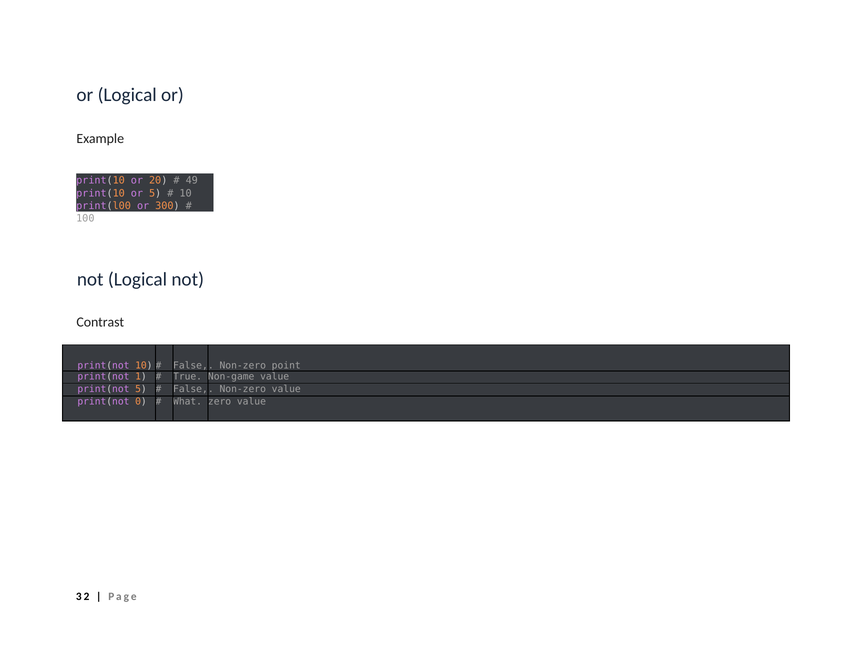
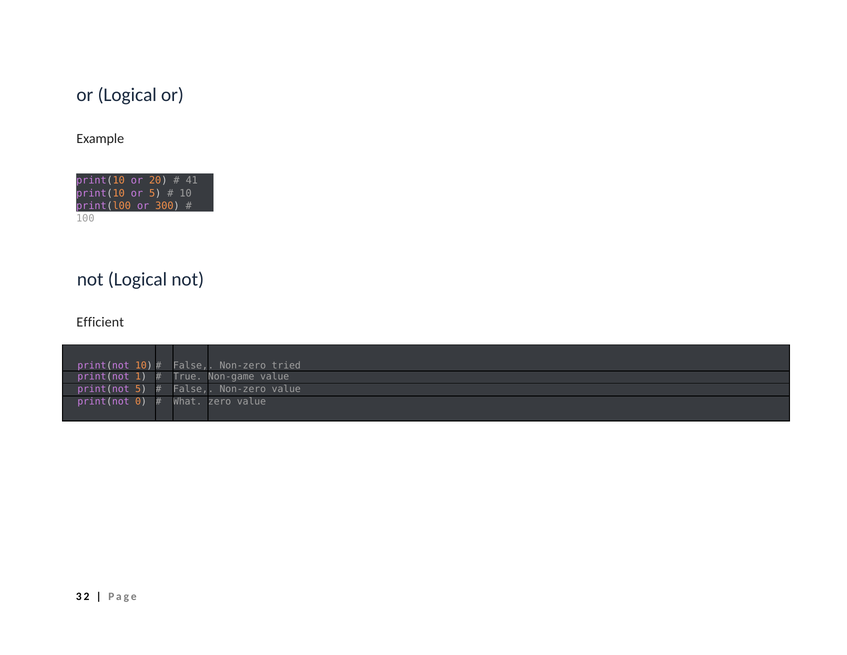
49: 49 -> 41
Contrast: Contrast -> Efficient
point: point -> tried
